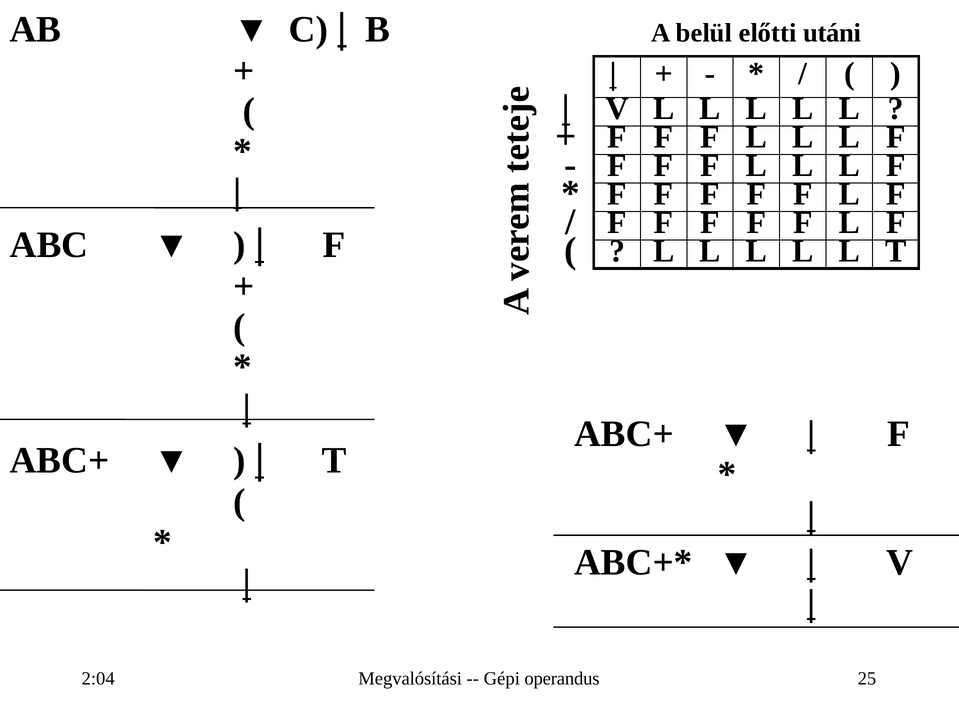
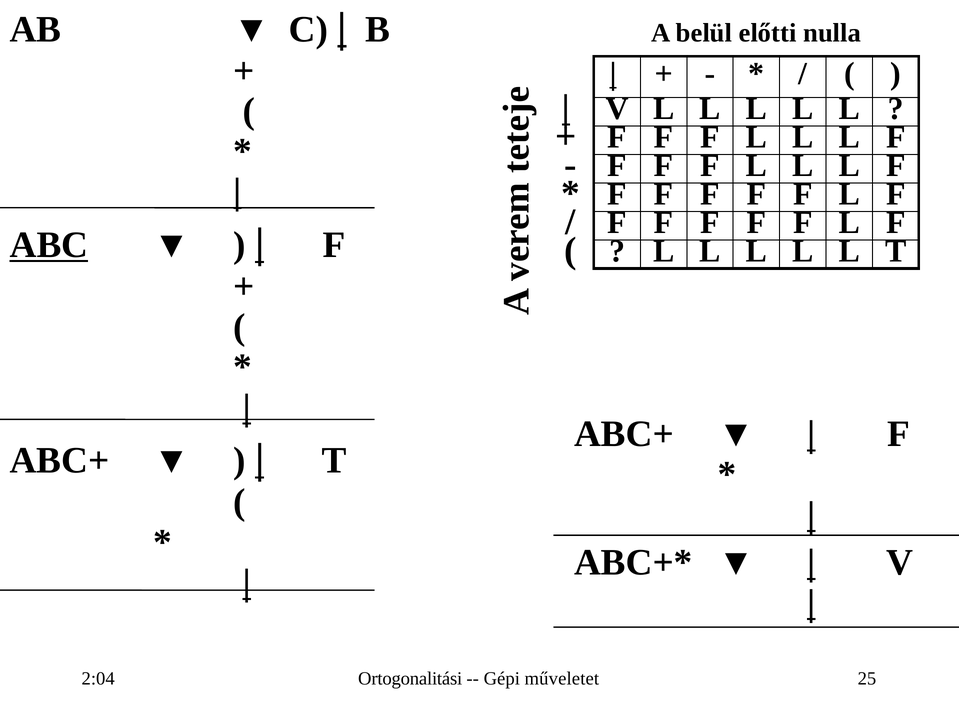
utáni: utáni -> nulla
ABC underline: none -> present
Megvalósítási: Megvalósítási -> Ortogonalitási
operandus: operandus -> műveletet
